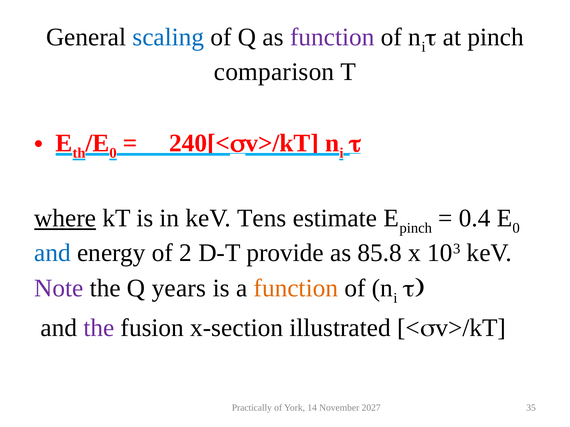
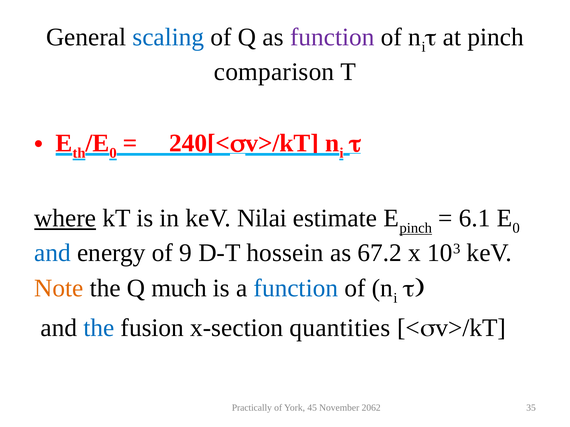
Tens: Tens -> Nilai
pinch at (416, 228) underline: none -> present
0.4: 0.4 -> 6.1
2: 2 -> 9
provide: provide -> hossein
85.8: 85.8 -> 67.2
Note colour: purple -> orange
years: years -> much
function at (296, 289) colour: orange -> blue
the at (99, 328) colour: purple -> blue
illustrated: illustrated -> quantities
14: 14 -> 45
2027: 2027 -> 2062
